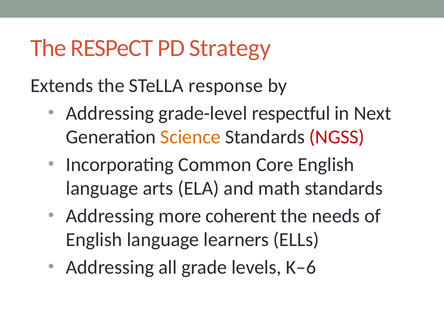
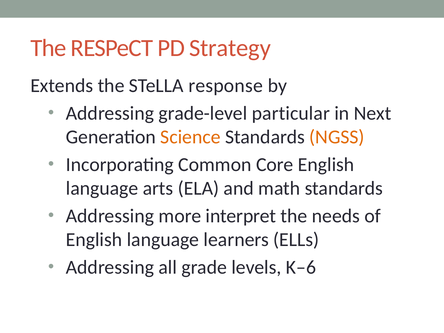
respectful: respectful -> particular
NGSS colour: red -> orange
coherent: coherent -> interpret
